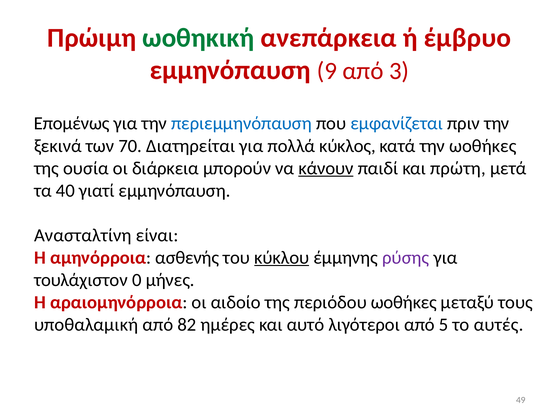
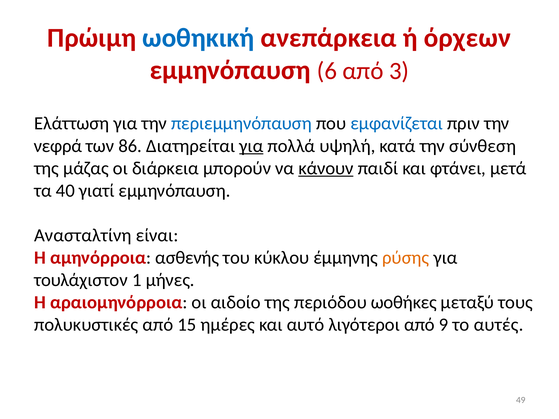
ωοθηκική colour: green -> blue
έμβρυο: έμβρυο -> όρχεων
9: 9 -> 6
Επομένως: Επομένως -> Ελάττωση
ξεκινά: ξεκινά -> νεφρά
70: 70 -> 86
για at (251, 146) underline: none -> present
κύκλος: κύκλος -> υψηλή
την ωοθήκες: ωοθήκες -> σύνθεση
ουσία: ουσία -> μάζας
πρώτη: πρώτη -> φτάνει
κύκλου underline: present -> none
ρύσης colour: purple -> orange
0: 0 -> 1
υποθαλαμική: υποθαλαμική -> πολυκυστικές
82: 82 -> 15
5: 5 -> 9
